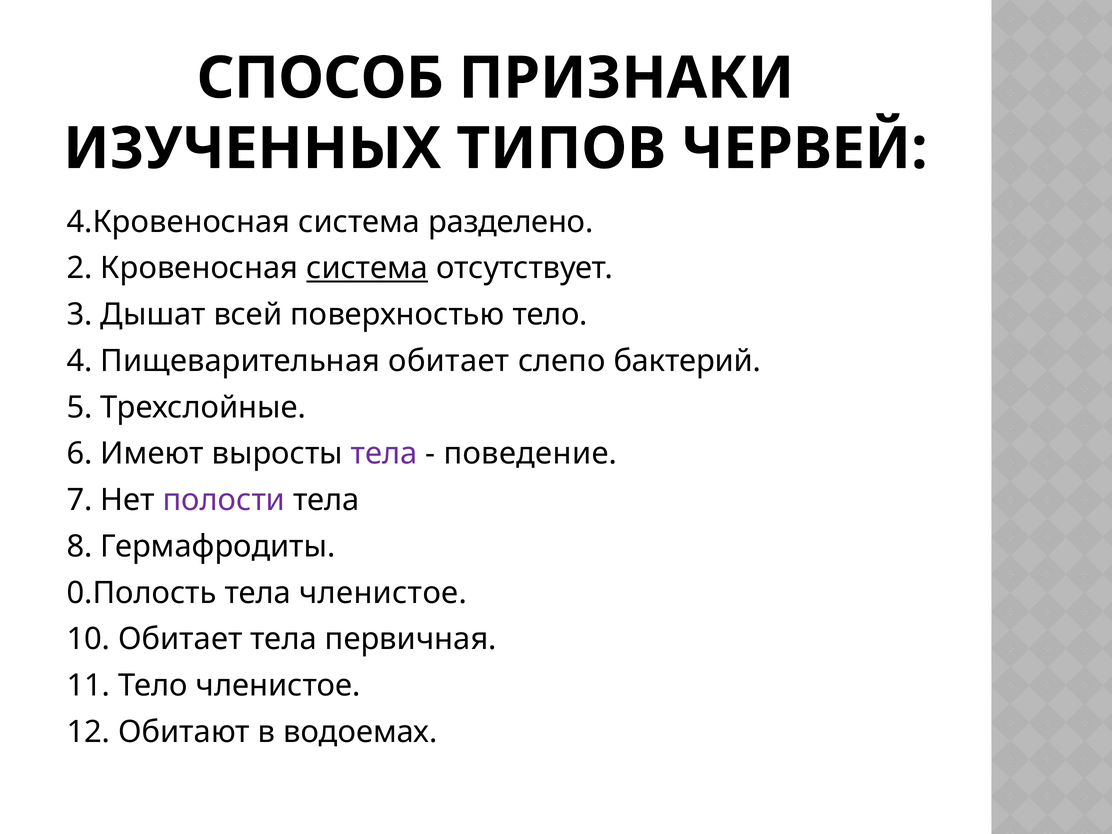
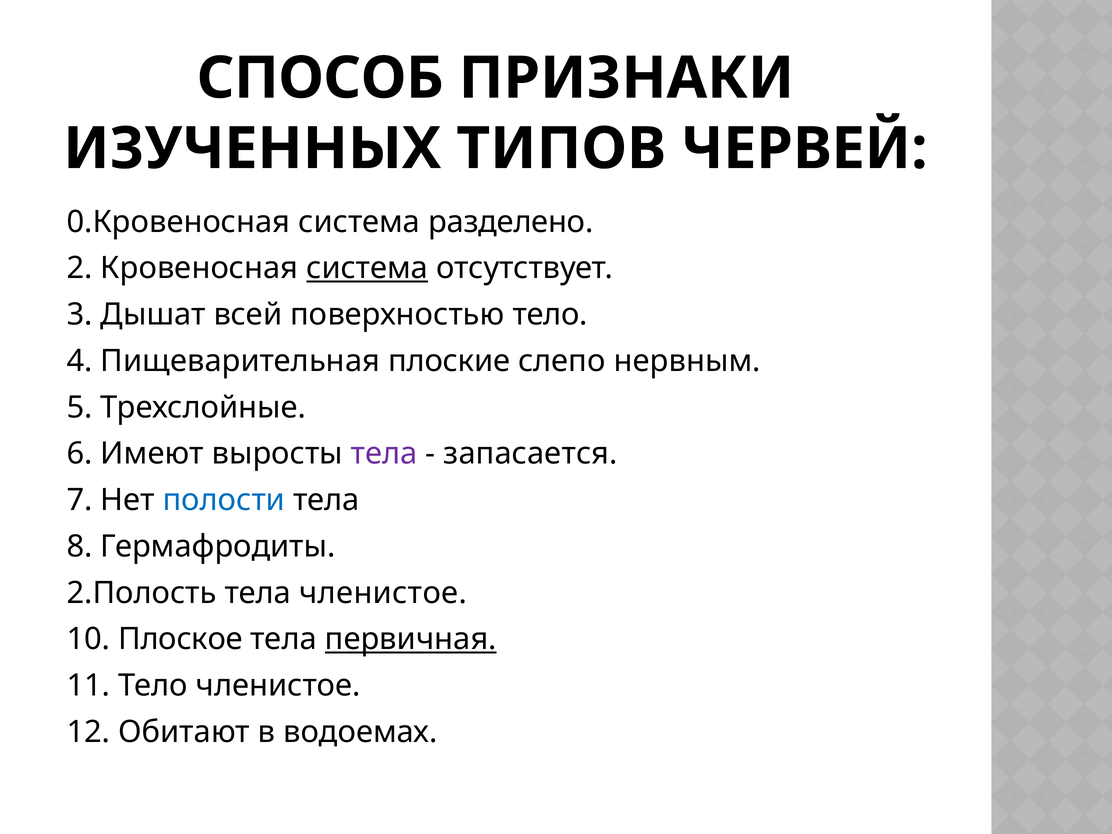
4.Кровеносная: 4.Кровеносная -> 0.Кровеносная
Пищеварительная обитает: обитает -> плоские
бактерий: бактерий -> нервным
поведение: поведение -> запасается
полости colour: purple -> blue
0.Полость: 0.Полость -> 2.Полость
10 Обитает: Обитает -> Плоское
первичная underline: none -> present
